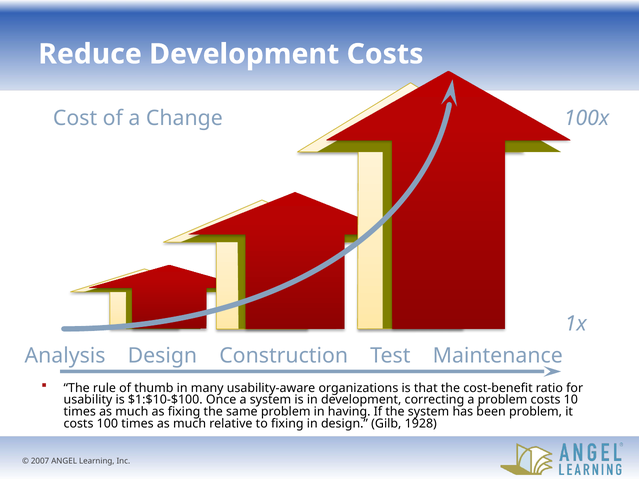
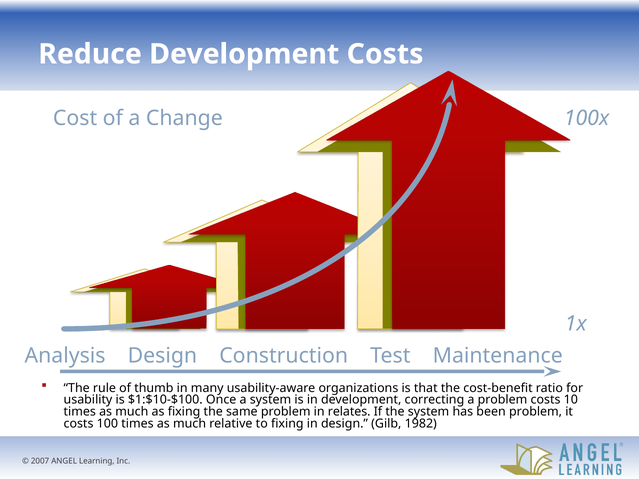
having: having -> relates
1928: 1928 -> 1982
